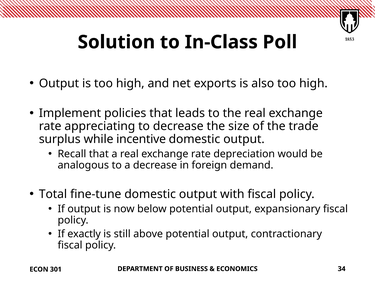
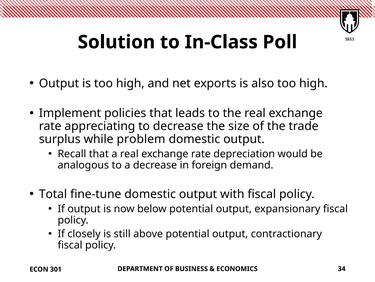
incentive: incentive -> problem
exactly: exactly -> closely
